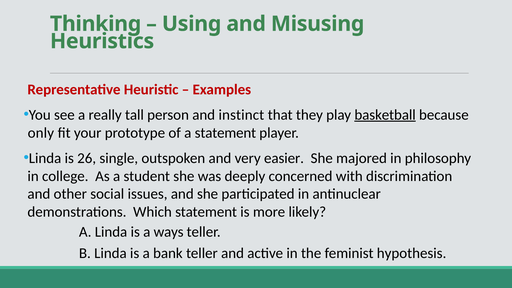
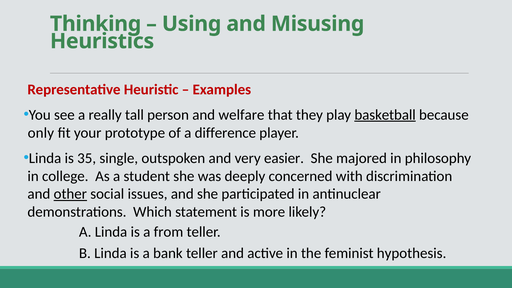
instinct: instinct -> welfare
a statement: statement -> difference
26: 26 -> 35
other underline: none -> present
ways: ways -> from
